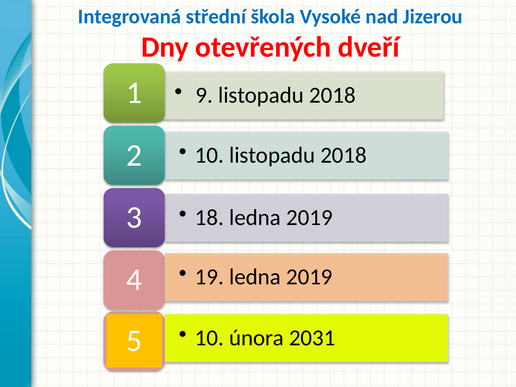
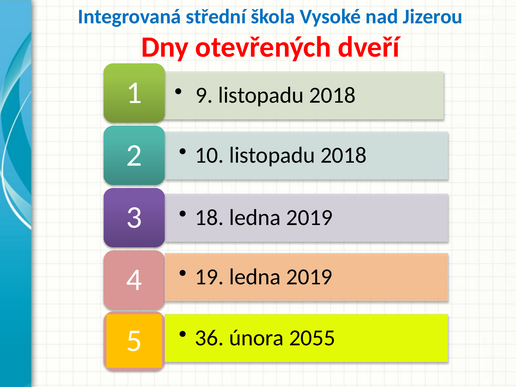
10 at (209, 338): 10 -> 36
2031: 2031 -> 2055
